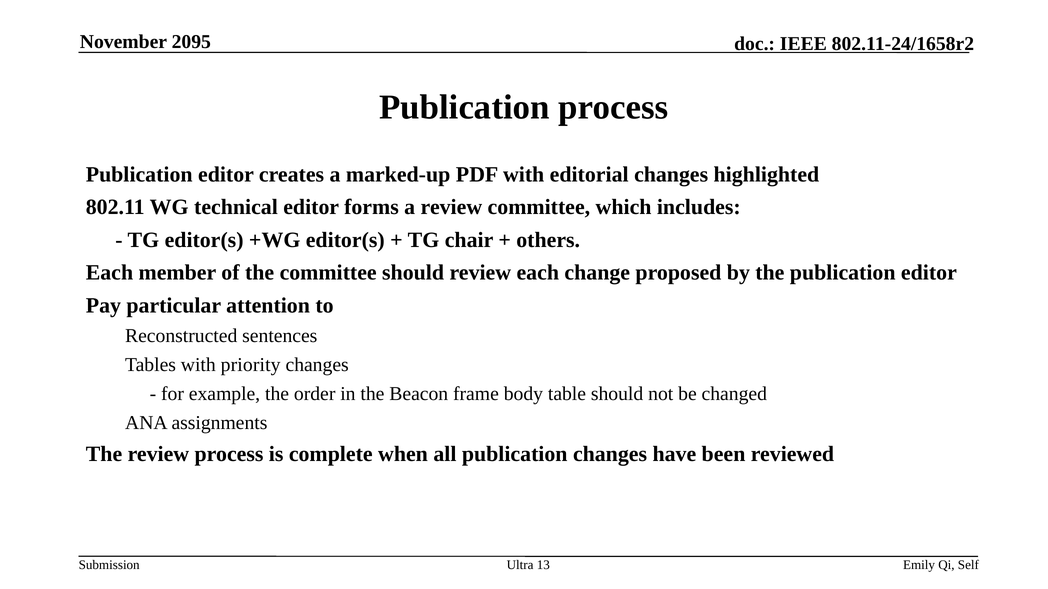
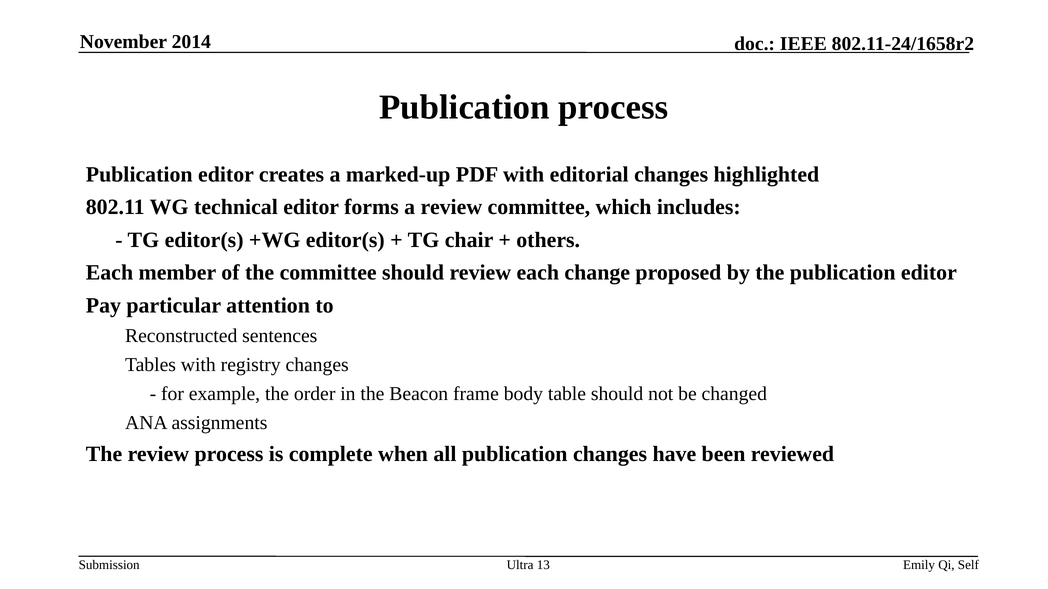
2095: 2095 -> 2014
priority: priority -> registry
